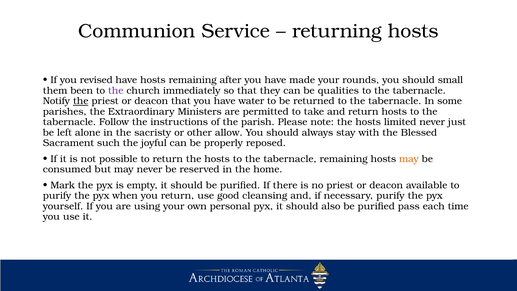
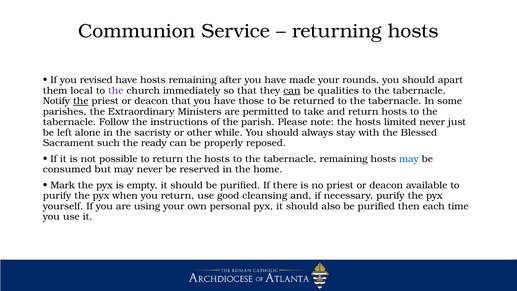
small: small -> apart
been: been -> local
can at (292, 91) underline: none -> present
water: water -> those
allow: allow -> while
joyful: joyful -> ready
may at (409, 159) colour: orange -> blue
pass: pass -> then
